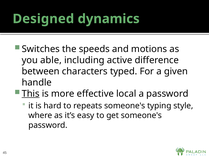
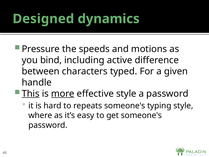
Switches: Switches -> Pressure
able: able -> bind
more underline: none -> present
effective local: local -> style
